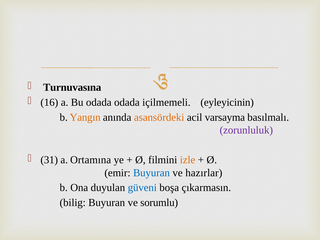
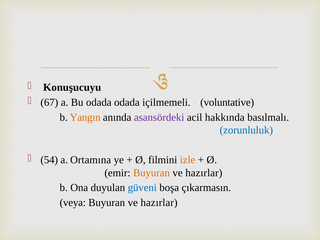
Turnuvasına: Turnuvasına -> Konuşucuyu
16: 16 -> 67
eyleyicinin: eyleyicinin -> voluntative
asansördeki colour: orange -> purple
varsayma: varsayma -> hakkında
zorunluluk colour: purple -> blue
31: 31 -> 54
Buyuran at (152, 173) colour: blue -> orange
bilig: bilig -> veya
sorumlu at (159, 203): sorumlu -> hazırlar
